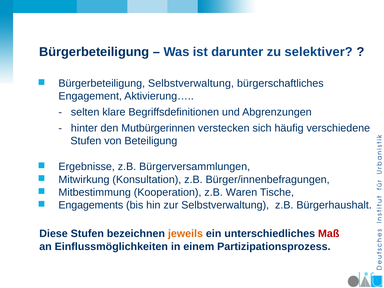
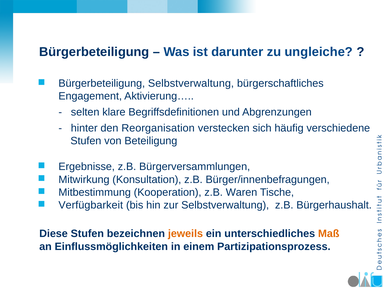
selektiver: selektiver -> ungleiche
Mutbürgerinnen: Mutbürgerinnen -> Reorganisation
Engagements: Engagements -> Verfügbarkeit
Maß colour: red -> orange
